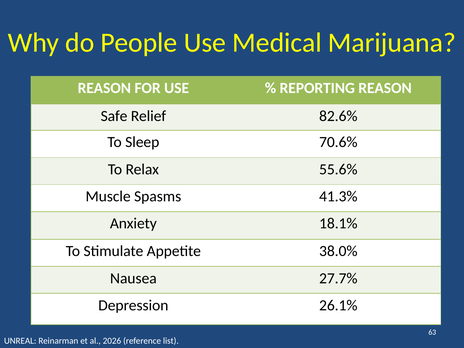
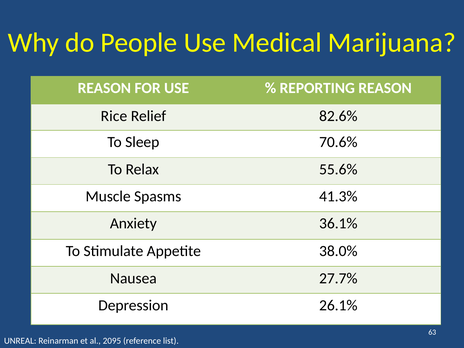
Safe: Safe -> Rice
18.1%: 18.1% -> 36.1%
2026: 2026 -> 2095
